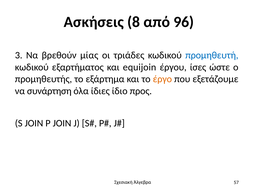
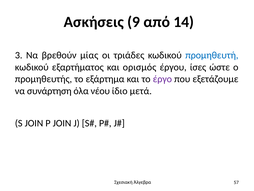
8: 8 -> 9
96: 96 -> 14
equijoin: equijoin -> ορισμός
έργο colour: orange -> purple
ίδιες: ίδιες -> νέου
προς: προς -> μετά
